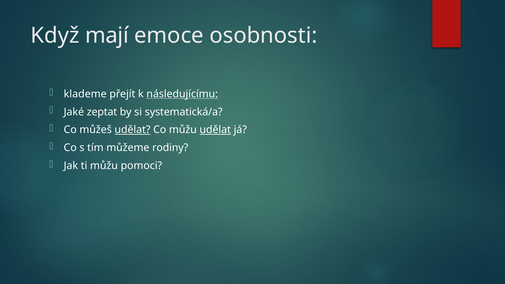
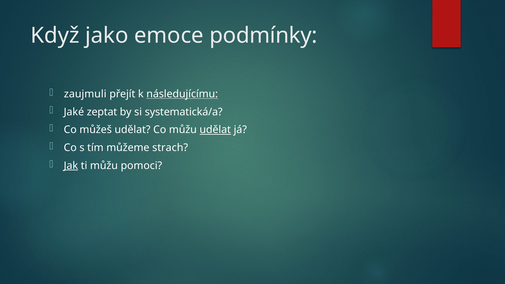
mají: mají -> jako
osobnosti: osobnosti -> podmínky
klademe: klademe -> zaujmuli
udělat at (132, 130) underline: present -> none
rodiny: rodiny -> strach
Jak underline: none -> present
